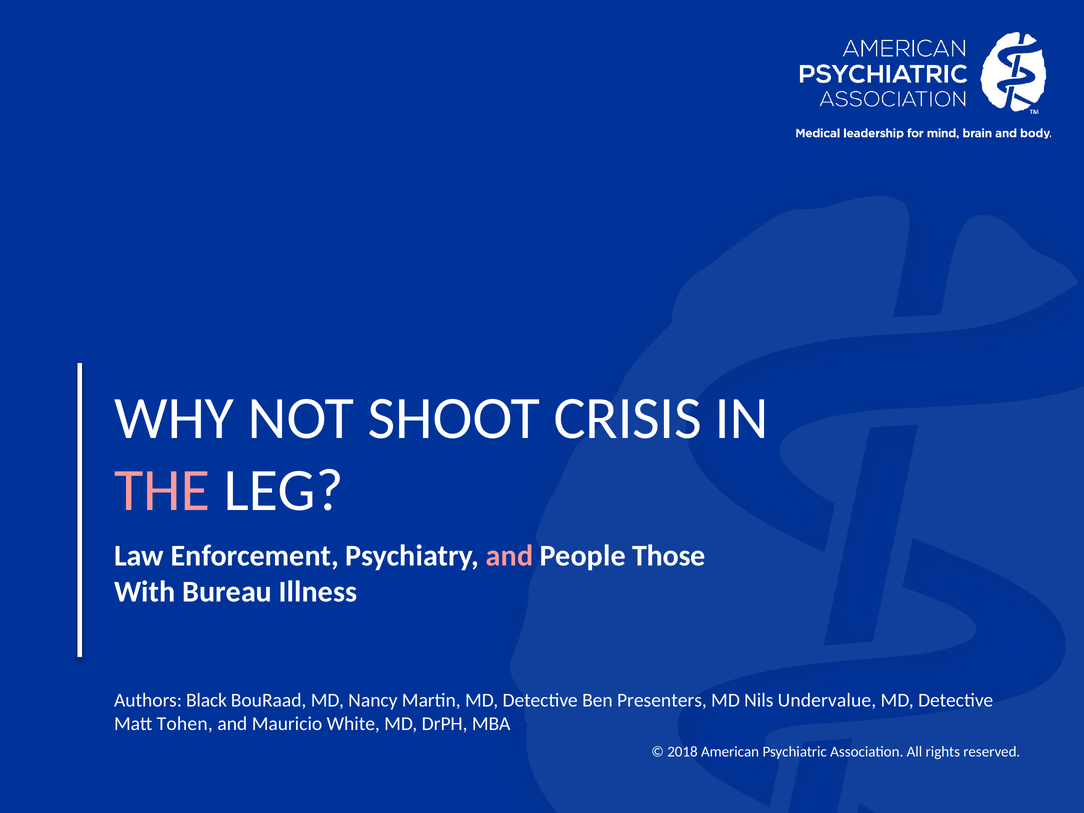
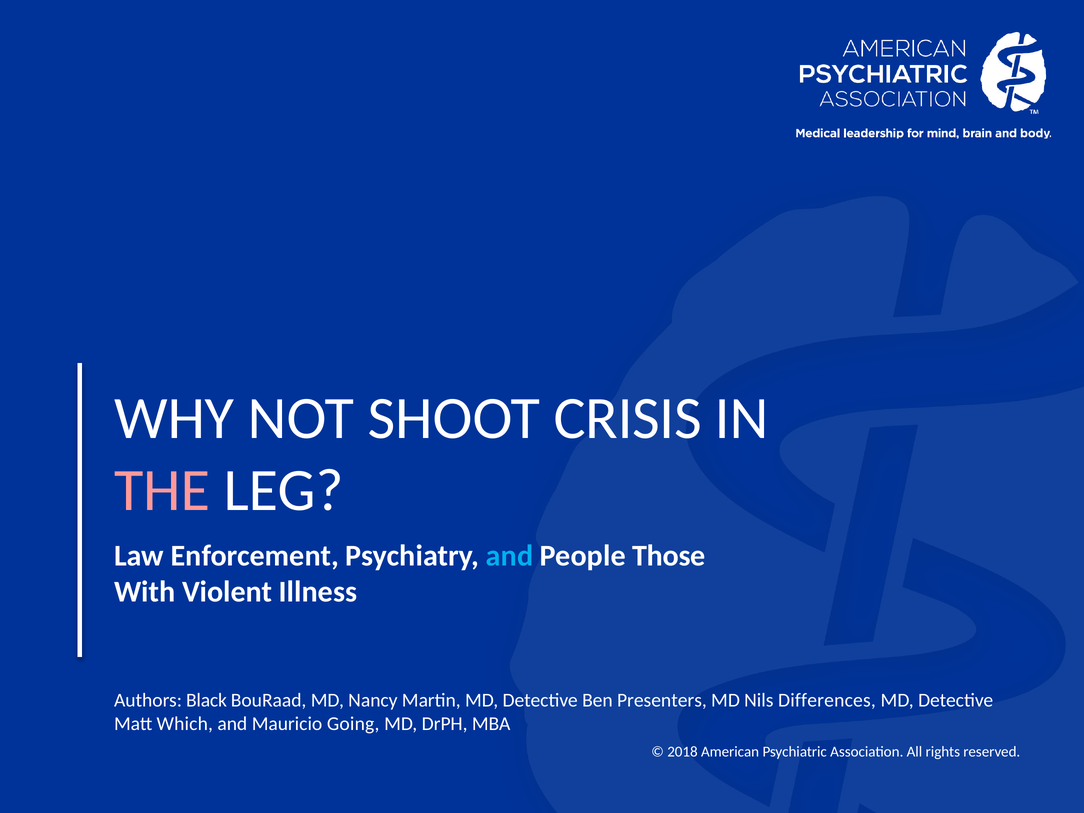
and at (510, 556) colour: pink -> light blue
Bureau: Bureau -> Violent
Undervalue: Undervalue -> Differences
Tohen: Tohen -> Which
White: White -> Going
